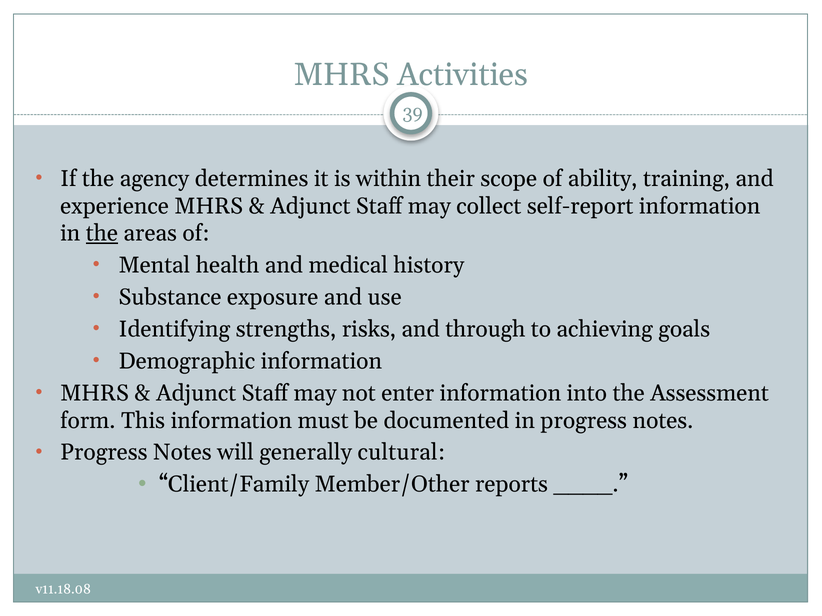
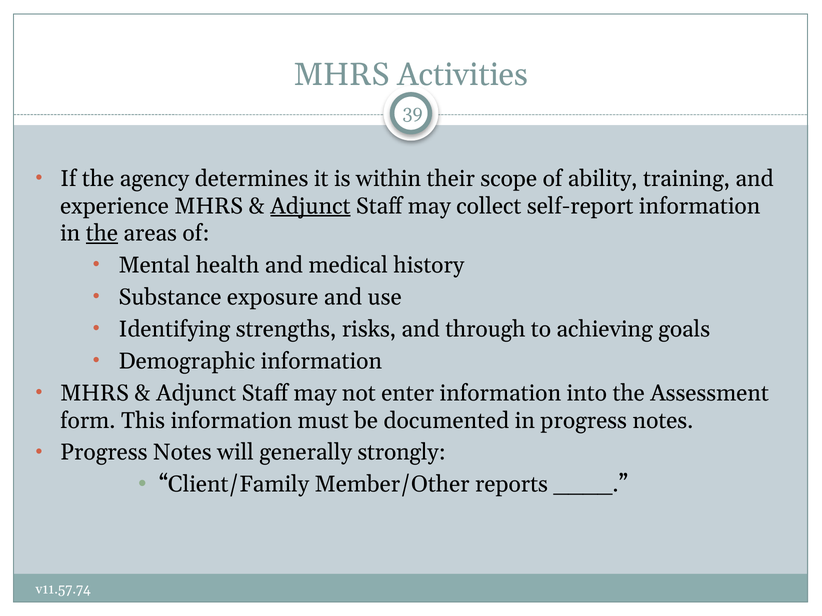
Adjunct at (310, 206) underline: none -> present
cultural: cultural -> strongly
v11.18.08: v11.18.08 -> v11.57.74
